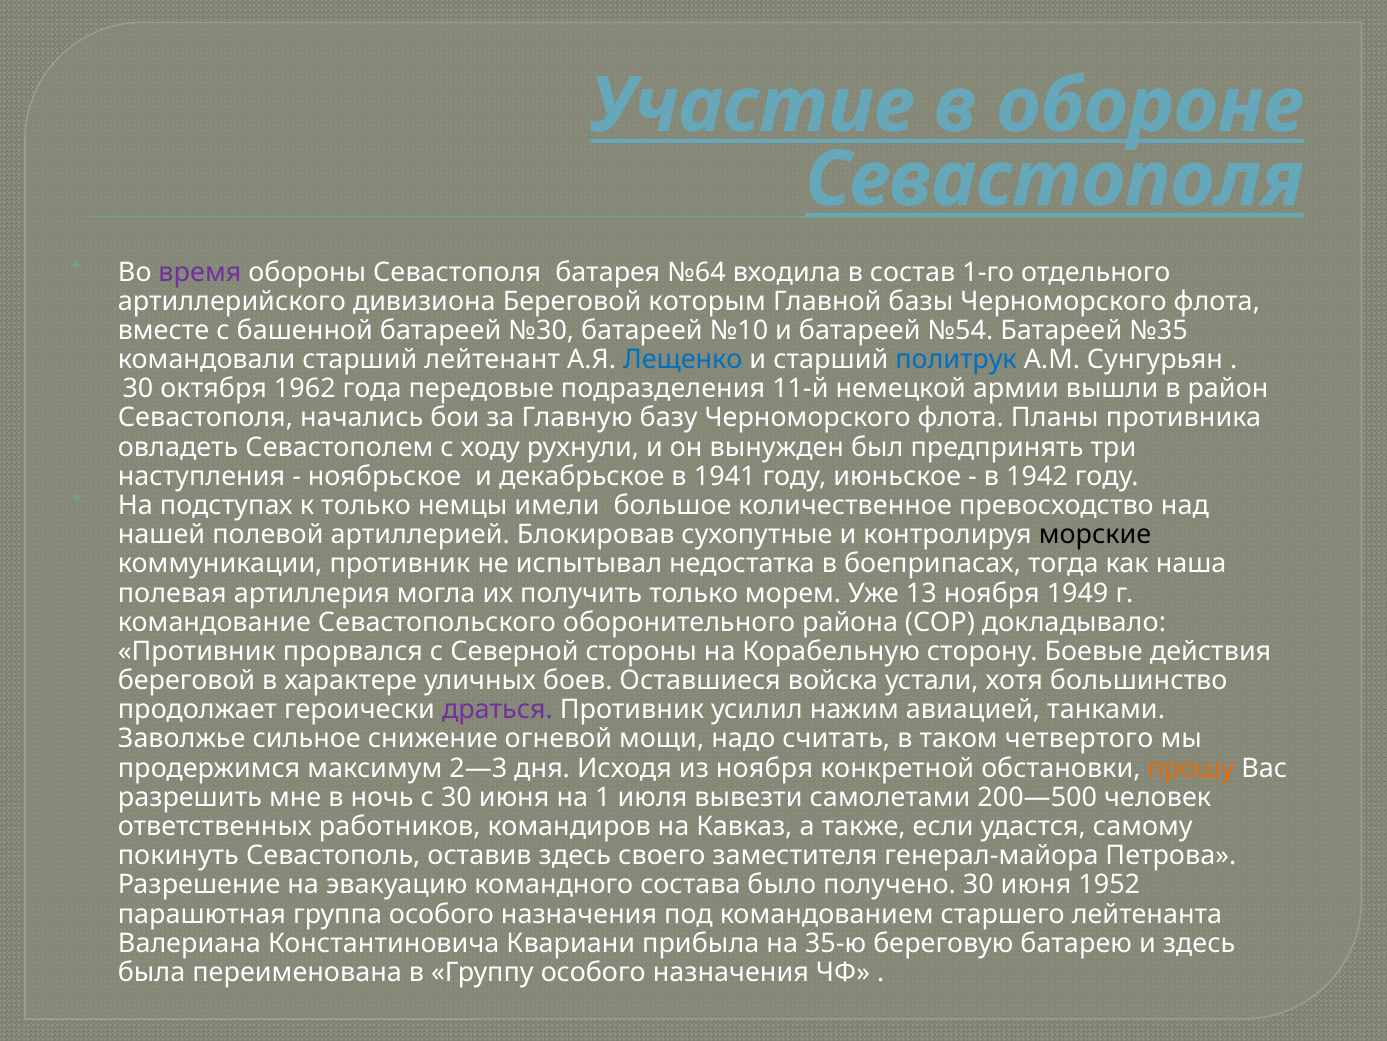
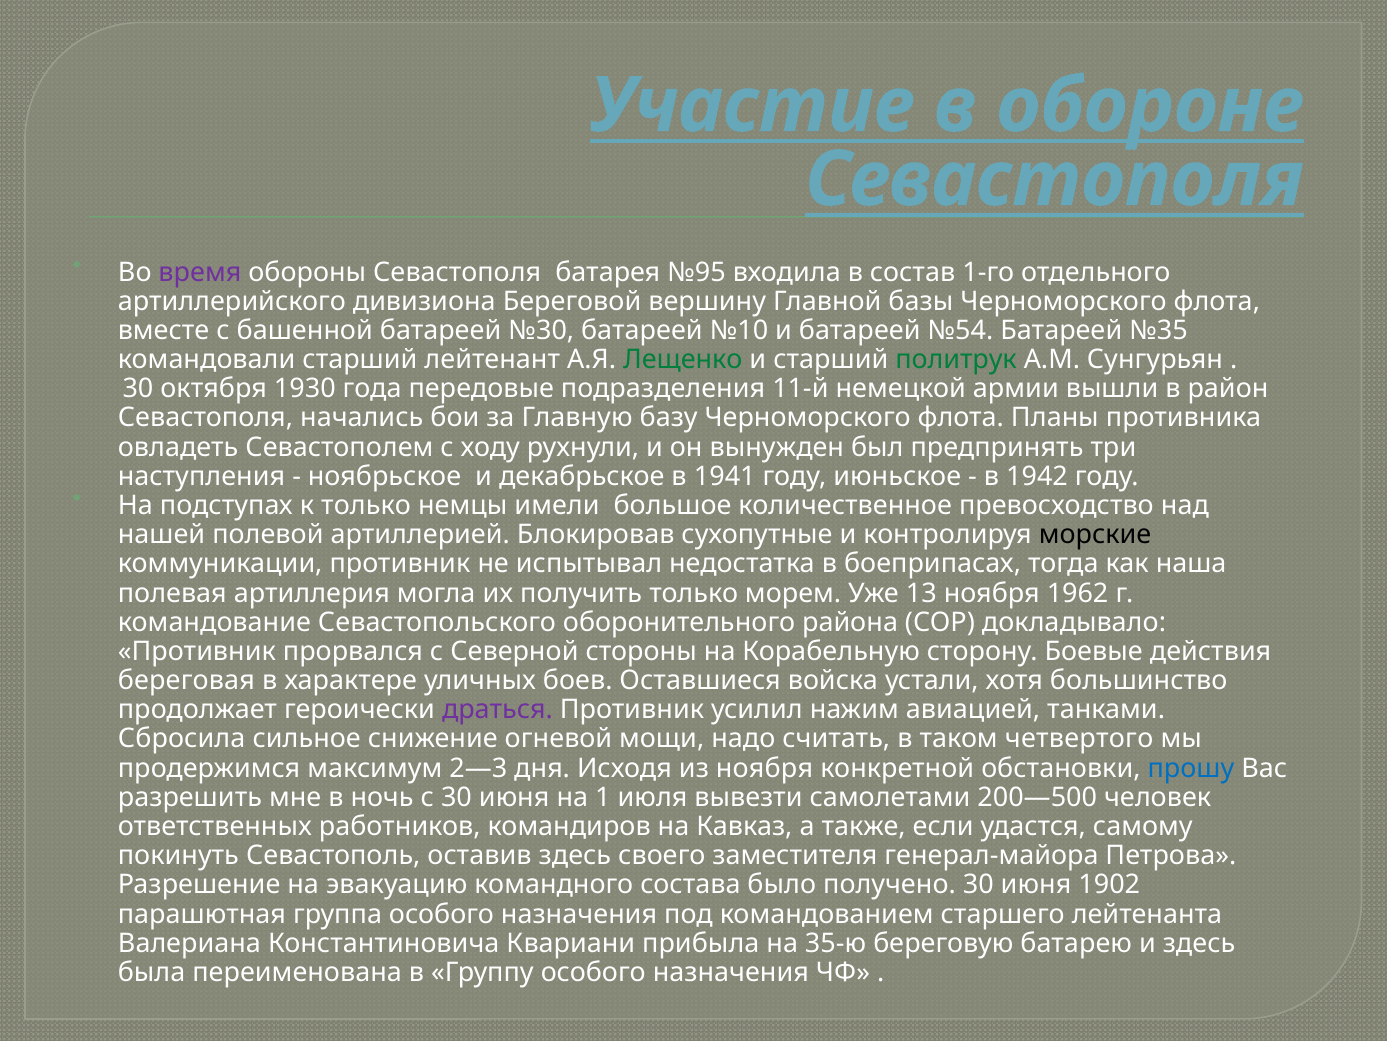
№64: №64 -> №95
которым: которым -> вершину
Лещенко colour: blue -> green
политрук colour: blue -> green
1962: 1962 -> 1930
1949: 1949 -> 1962
береговой at (187, 680): береговой -> береговая
Заволжье: Заволжье -> Сбросила
прошу colour: orange -> blue
1952: 1952 -> 1902
